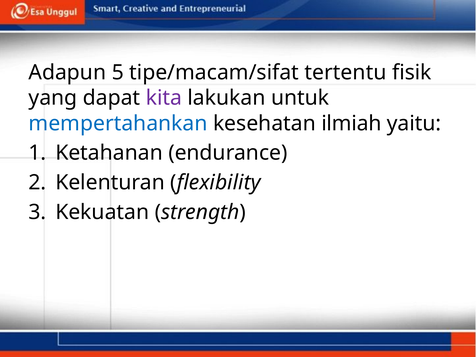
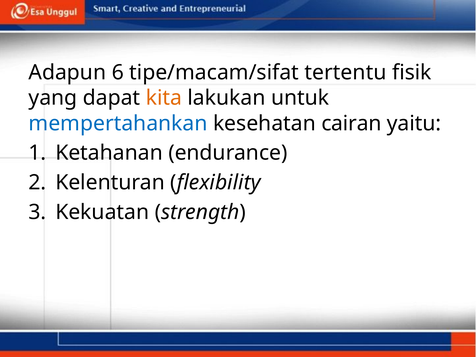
5: 5 -> 6
kita colour: purple -> orange
ilmiah: ilmiah -> cairan
